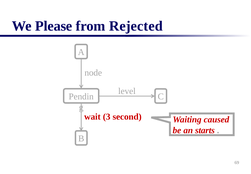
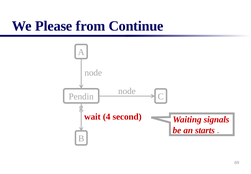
Rejected: Rejected -> Continue
level at (127, 91): level -> node
3: 3 -> 4
caused: caused -> signals
